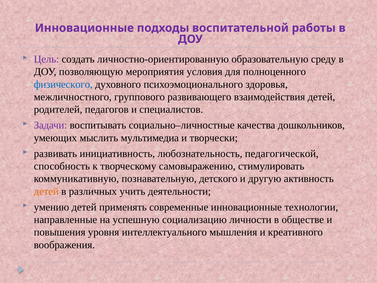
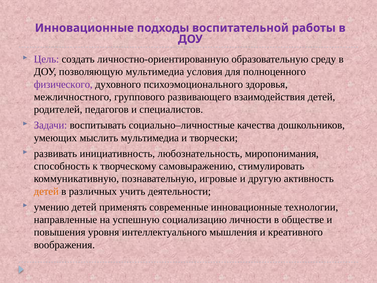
позволяющую мероприятия: мероприятия -> мультимедиа
физического colour: blue -> purple
педагогической: педагогической -> миропонимания
детского: детского -> игровые
